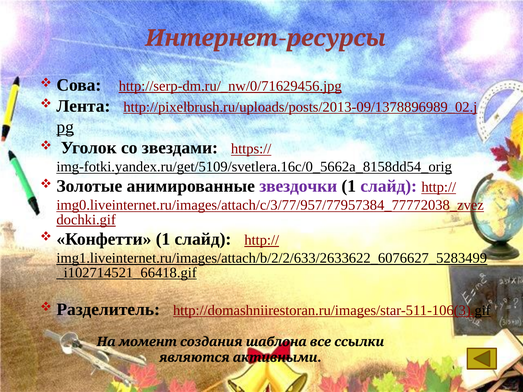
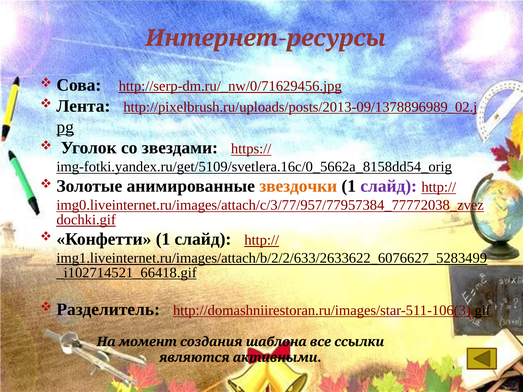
звездочки colour: purple -> orange
